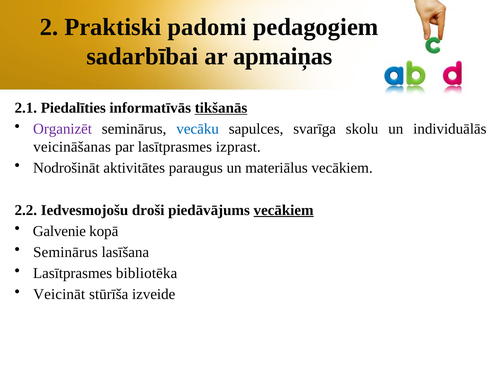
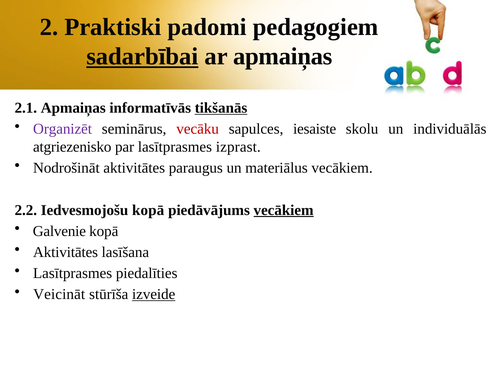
sadarbībai underline: none -> present
2.1 Piedalīties: Piedalīties -> Apmaiņas
vecāku colour: blue -> red
svarīga: svarīga -> iesaiste
veicināšanas: veicināšanas -> atgriezenisko
Iedvesmojošu droši: droši -> kopā
Seminārus at (65, 252): Seminārus -> Aktivitātes
bibliotēka: bibliotēka -> piedalīties
izveide underline: none -> present
